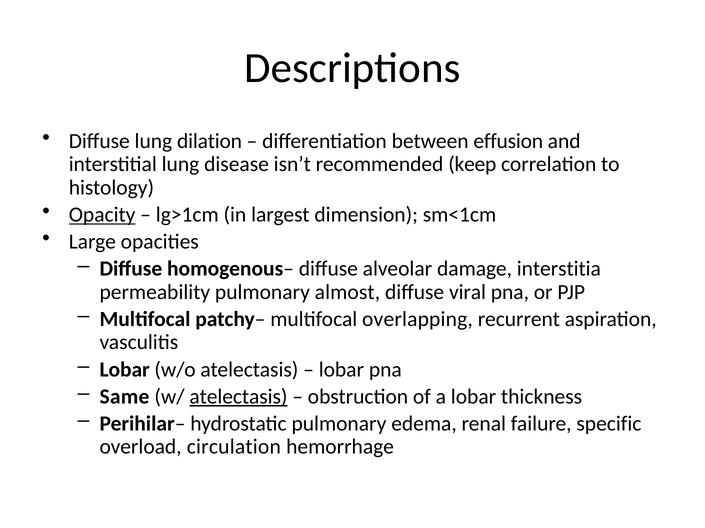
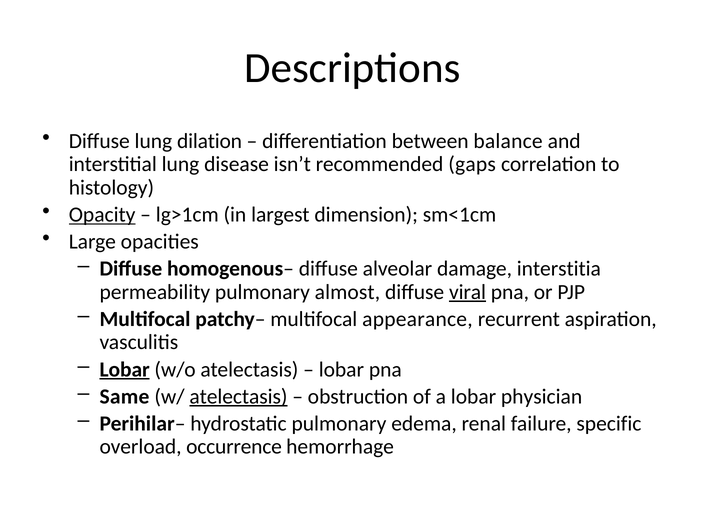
effusion: effusion -> balance
keep: keep -> gaps
viral underline: none -> present
overlapping: overlapping -> appearance
Lobar at (125, 370) underline: none -> present
thickness: thickness -> physician
circulation: circulation -> occurrence
